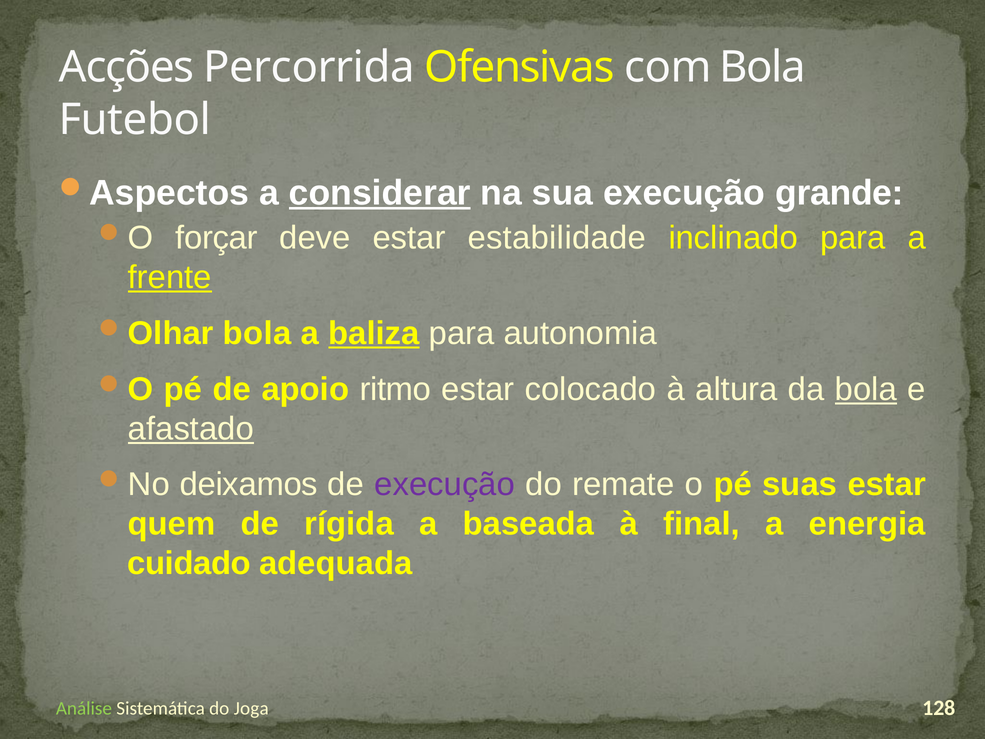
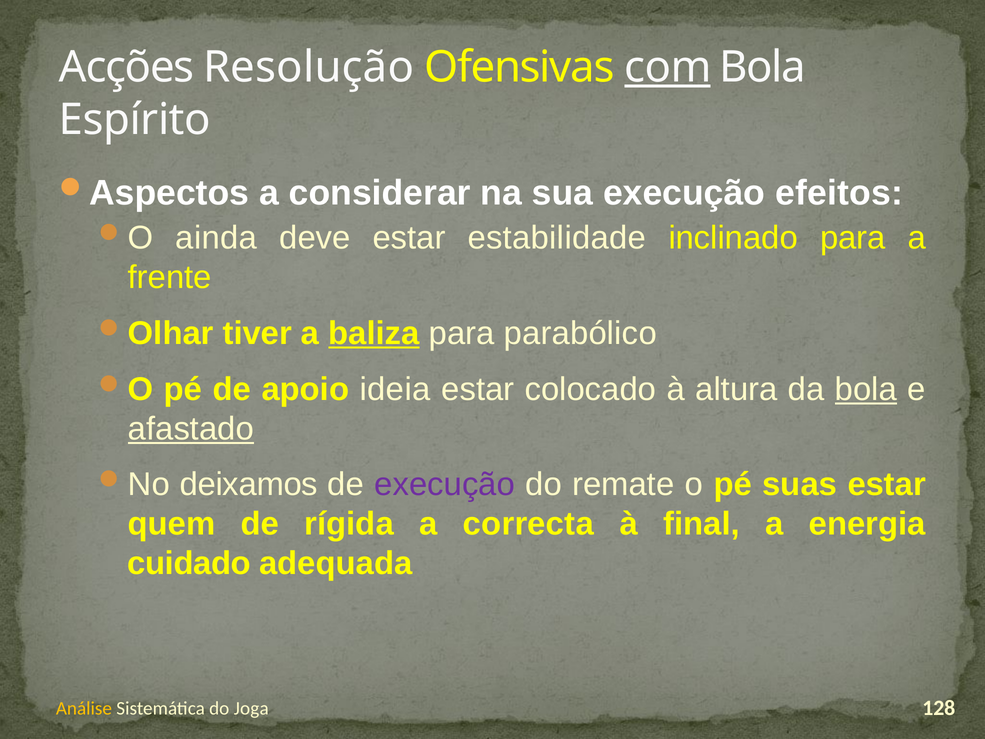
Percorrida: Percorrida -> Resolução
com underline: none -> present
Futebol: Futebol -> Espírito
considerar underline: present -> none
grande: grande -> efeitos
forçar: forçar -> ainda
frente underline: present -> none
bola at (257, 333): bola -> tiver
autonomia: autonomia -> parabólico
ritmo: ritmo -> ideia
baseada: baseada -> correcta
Análise colour: light green -> yellow
